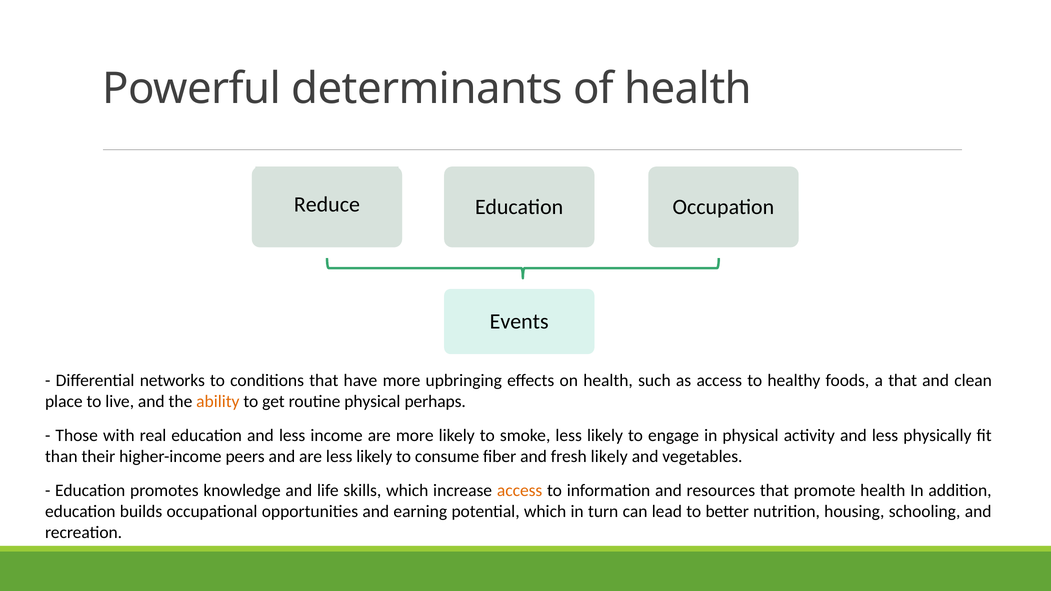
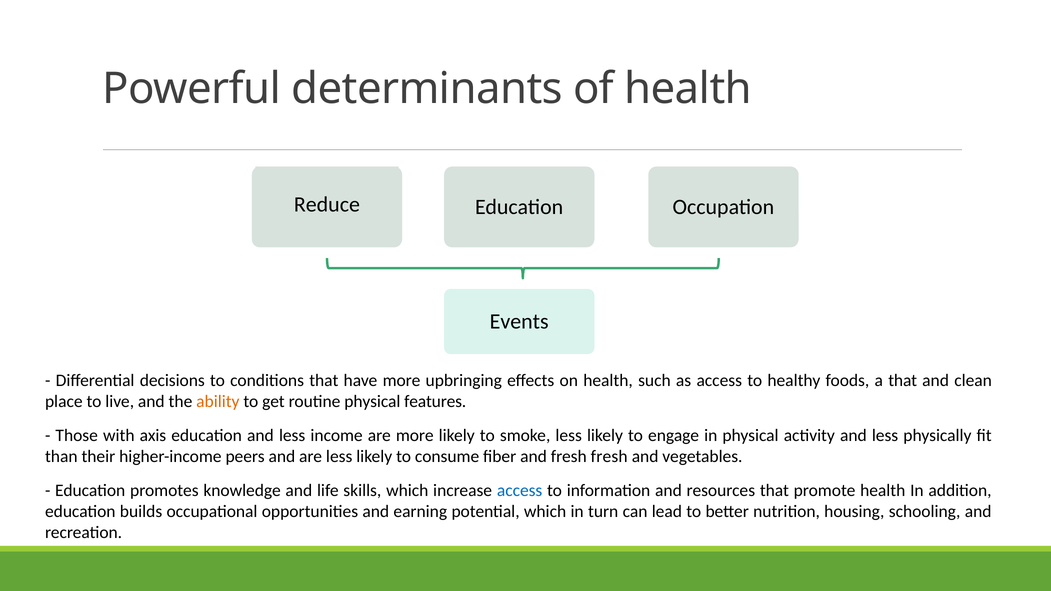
networks: networks -> decisions
perhaps: perhaps -> features
real: real -> axis
fresh likely: likely -> fresh
access at (520, 491) colour: orange -> blue
